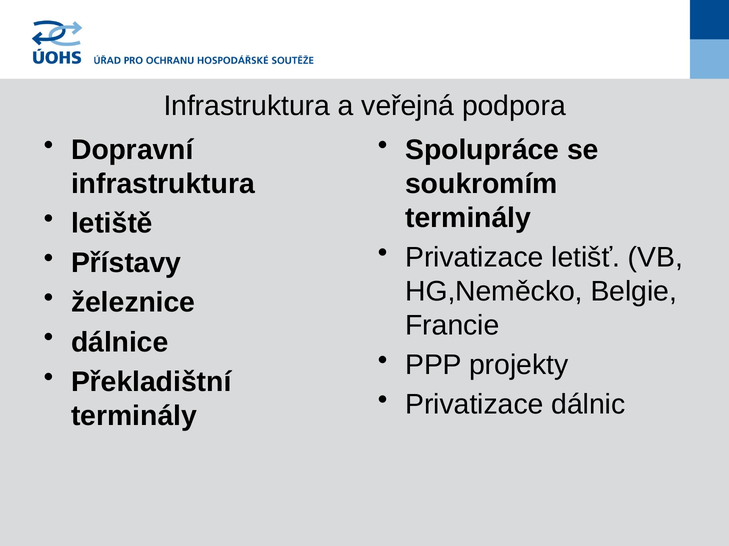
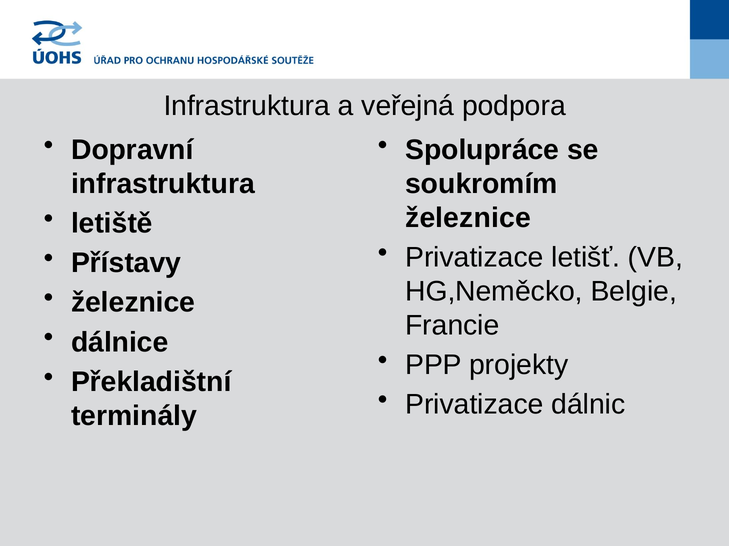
terminály at (468, 218): terminály -> železnice
